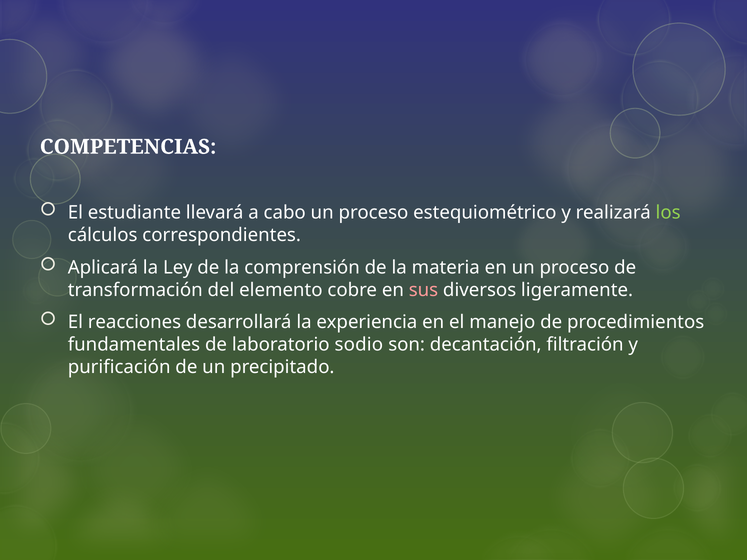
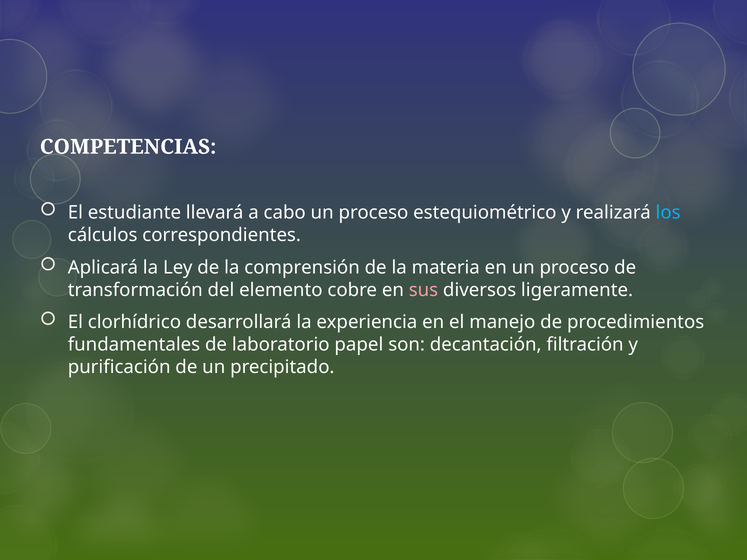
los colour: light green -> light blue
reacciones: reacciones -> clorhídrico
sodio: sodio -> papel
